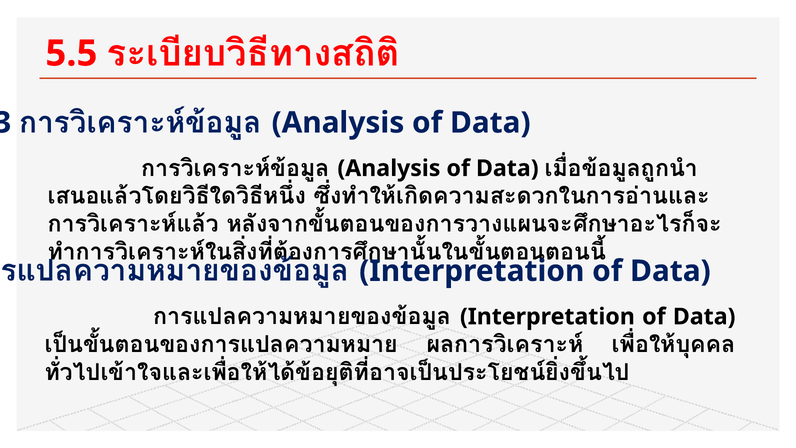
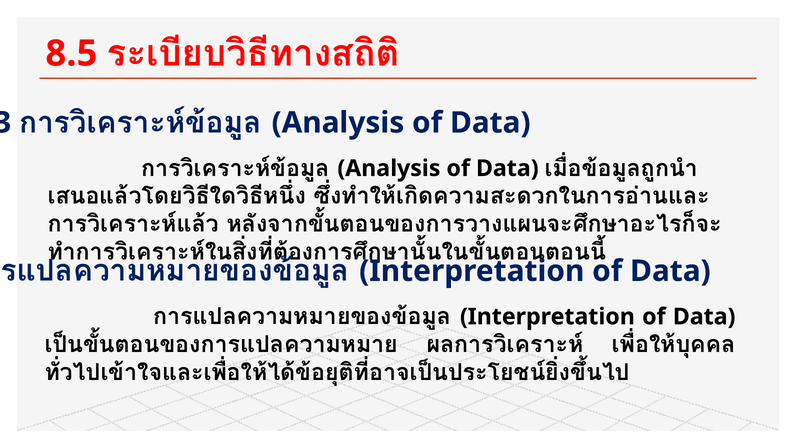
5.5: 5.5 -> 8.5
